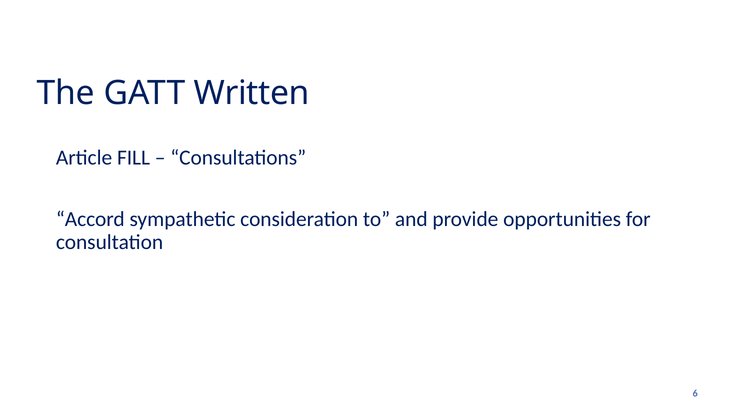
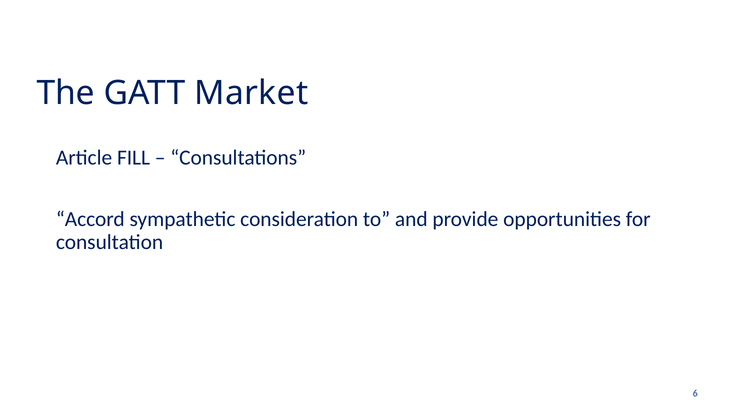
Written: Written -> Market
